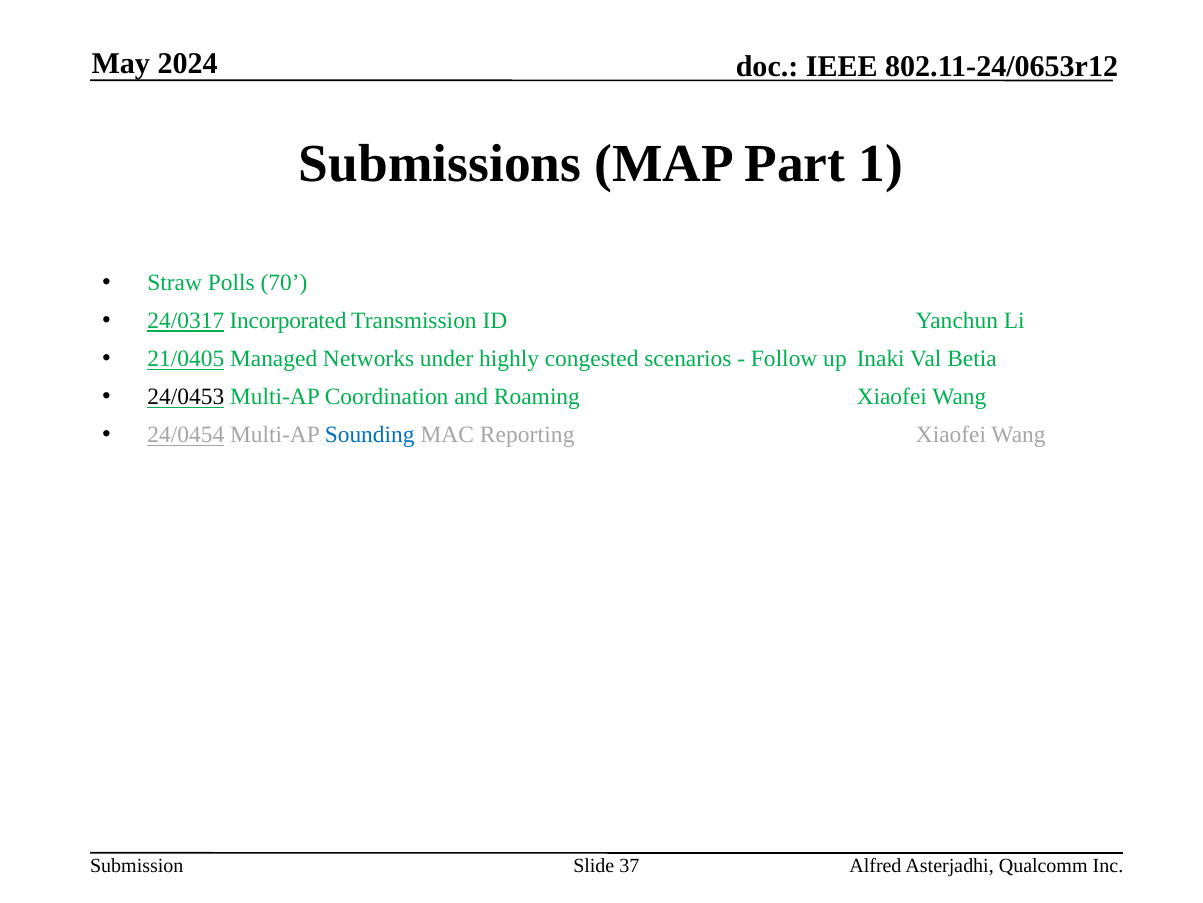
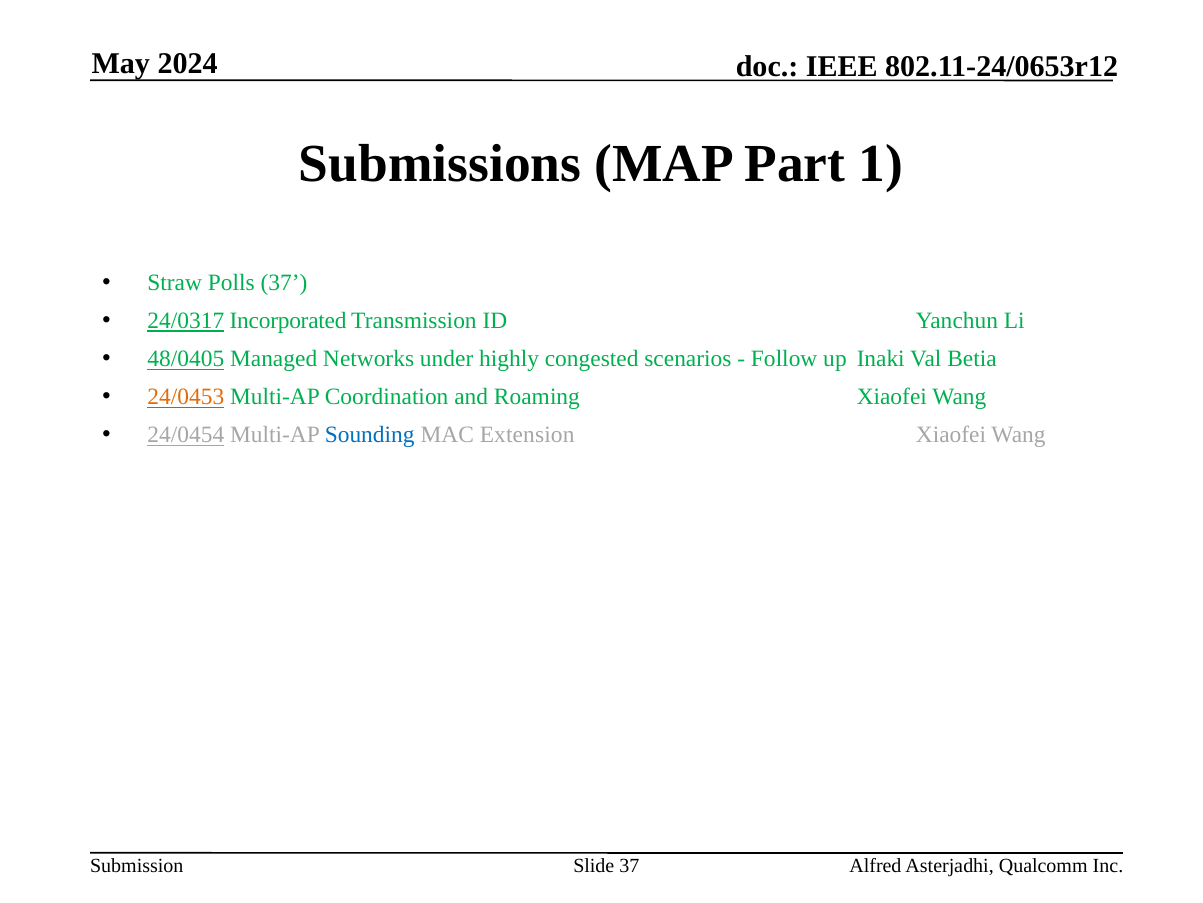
Polls 70: 70 -> 37
21/0405: 21/0405 -> 48/0405
24/0453 colour: black -> orange
Reporting: Reporting -> Extension
